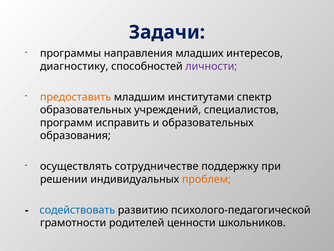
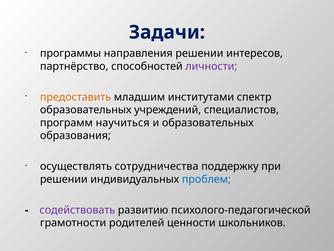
направления младших: младших -> решении
диагностику: диагностику -> партнёрство
исправить: исправить -> научиться
сотрудничестве: сотрудничестве -> сотрудничества
проблем colour: orange -> blue
содействовать colour: blue -> purple
